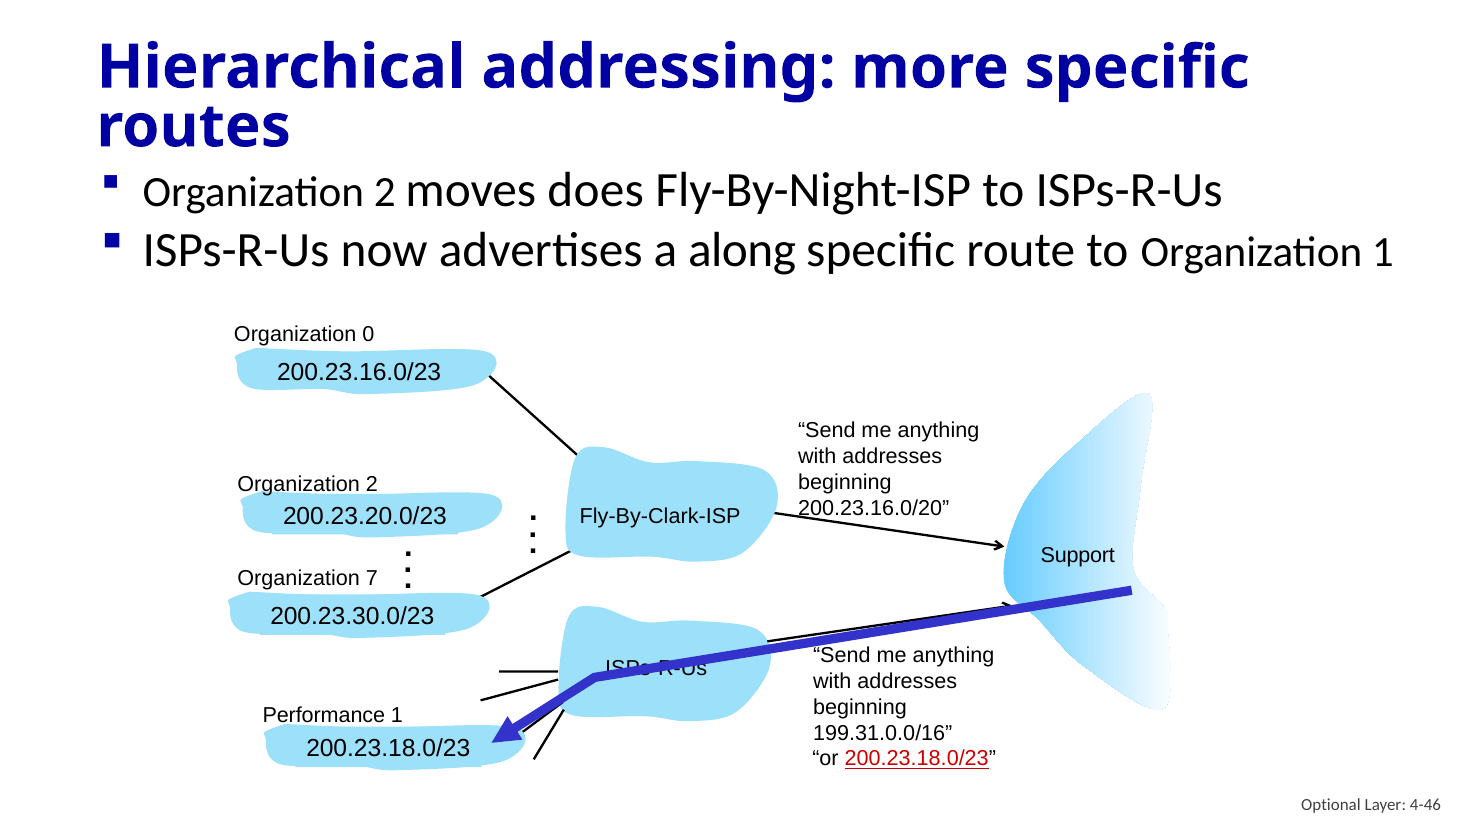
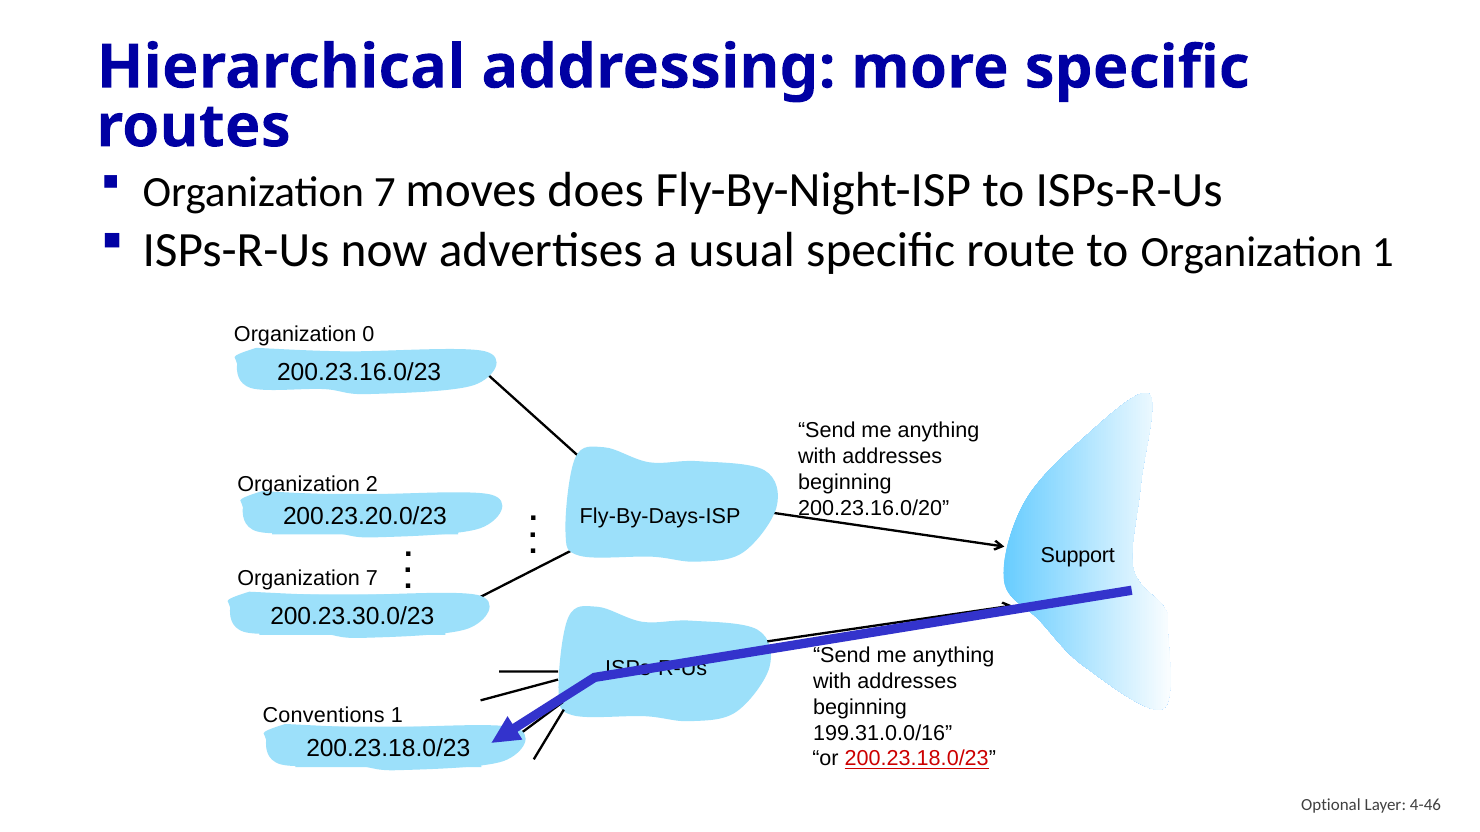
2 at (385, 193): 2 -> 7
along: along -> usual
Fly-By-Clark-ISP: Fly-By-Clark-ISP -> Fly-By-Days-ISP
Performance: Performance -> Conventions
